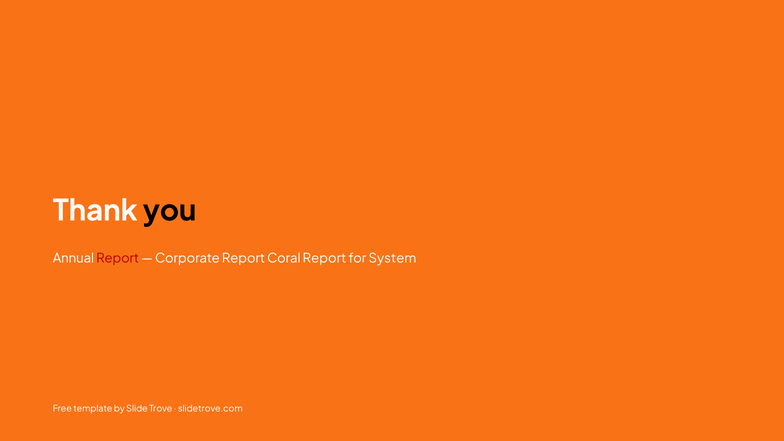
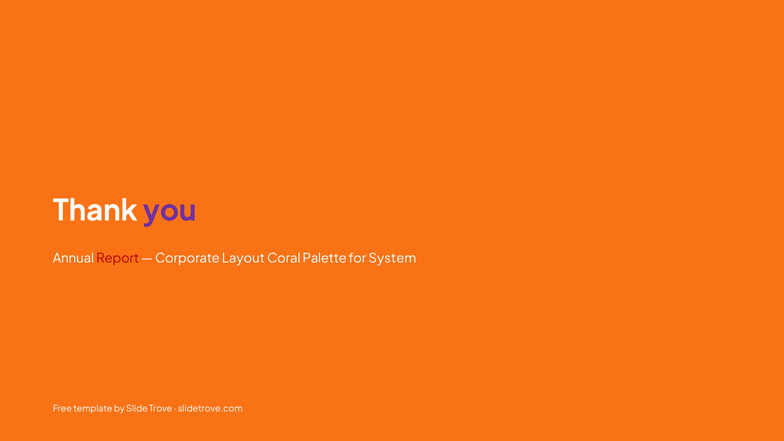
you colour: black -> purple
Corporate Report: Report -> Layout
Coral Report: Report -> Palette
